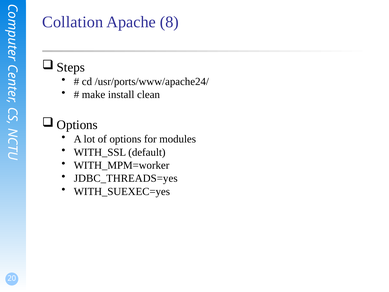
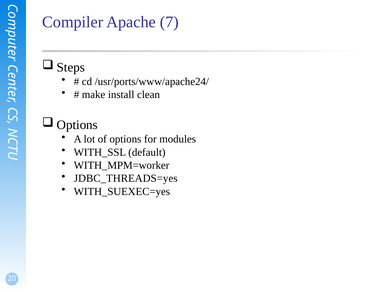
Collation: Collation -> Compiler
8: 8 -> 7
